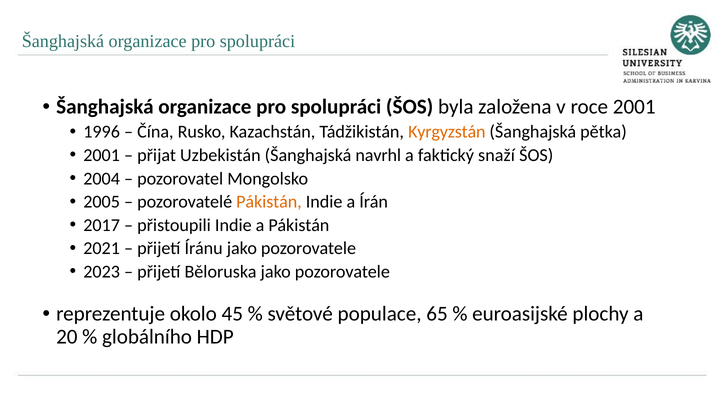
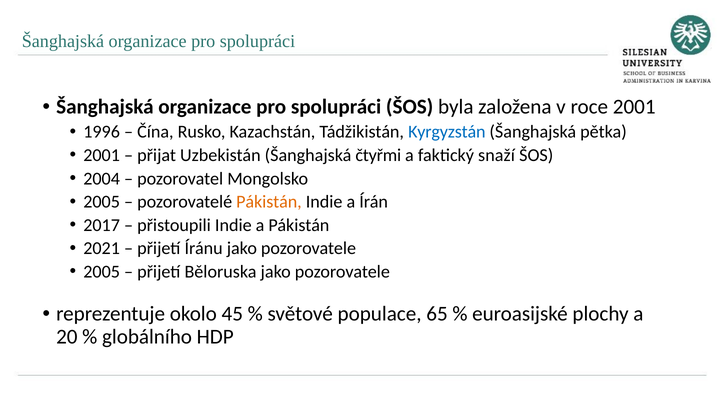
Kyrgyzstán colour: orange -> blue
navrhl: navrhl -> čtyřmi
2023 at (102, 272): 2023 -> 2005
